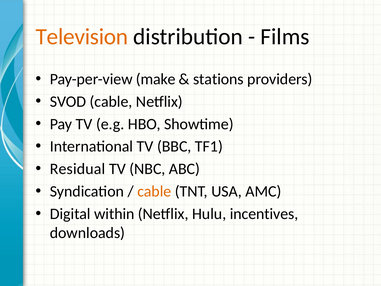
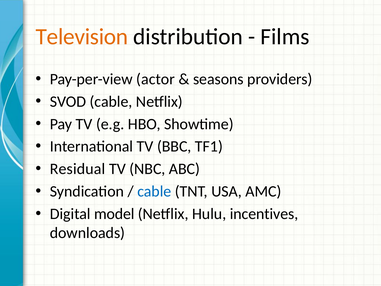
make: make -> actor
stations: stations -> seasons
cable at (154, 191) colour: orange -> blue
within: within -> model
